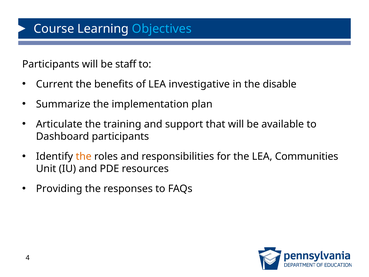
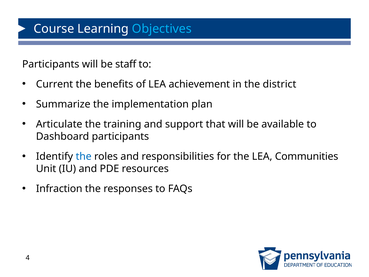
investigative: investigative -> achievement
disable: disable -> district
the at (84, 156) colour: orange -> blue
Providing: Providing -> Infraction
